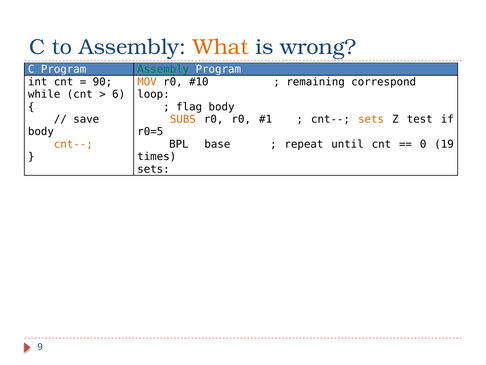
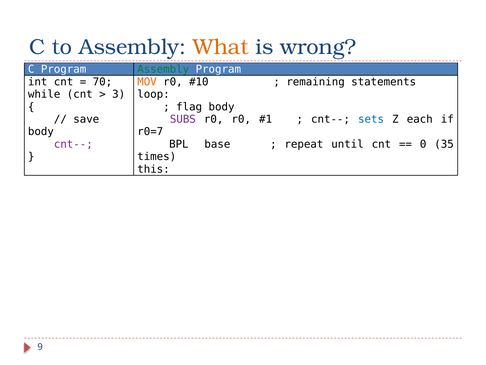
90: 90 -> 70
correspond: correspond -> statements
6: 6 -> 3
SUBS colour: orange -> purple
sets at (371, 119) colour: orange -> blue
test: test -> each
r0=5: r0=5 -> r0=7
cnt-- at (73, 144) colour: orange -> purple
19: 19 -> 35
sets at (154, 169): sets -> this
